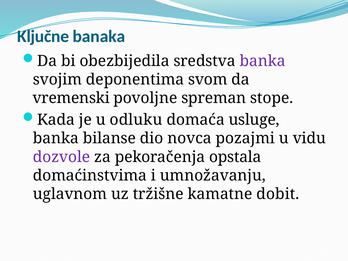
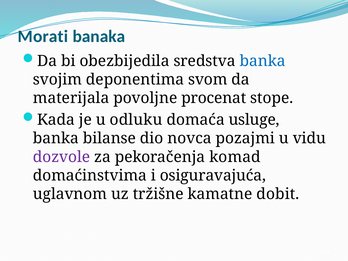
Ključne: Ključne -> Morati
banka at (263, 61) colour: purple -> blue
vremenski: vremenski -> materijala
spreman: spreman -> procenat
opstala: opstala -> komad
umnožavanju: umnožavanju -> osiguravajuća
